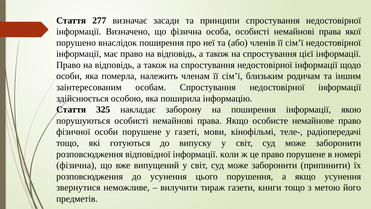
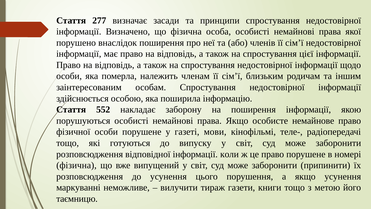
325: 325 -> 552
звернутися: звернутися -> маркуванні
предметів: предметів -> таємницю
